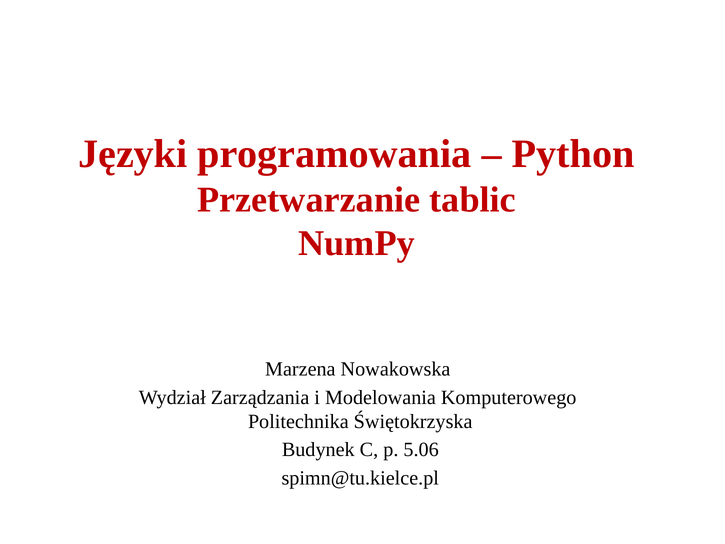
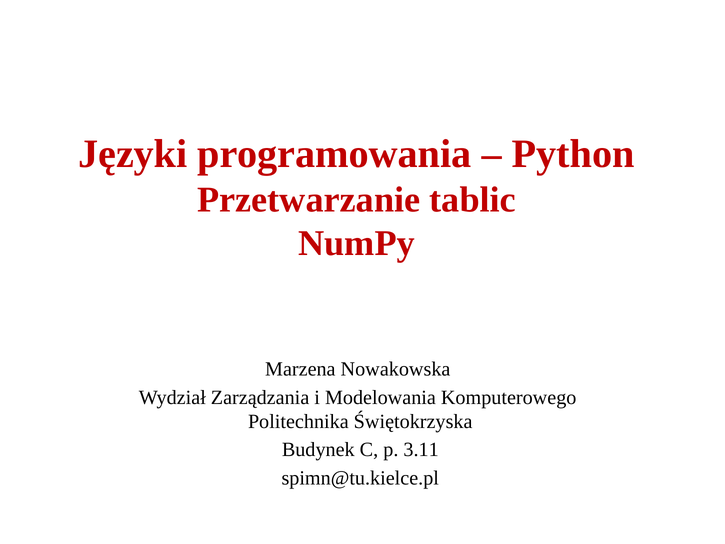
5.06: 5.06 -> 3.11
